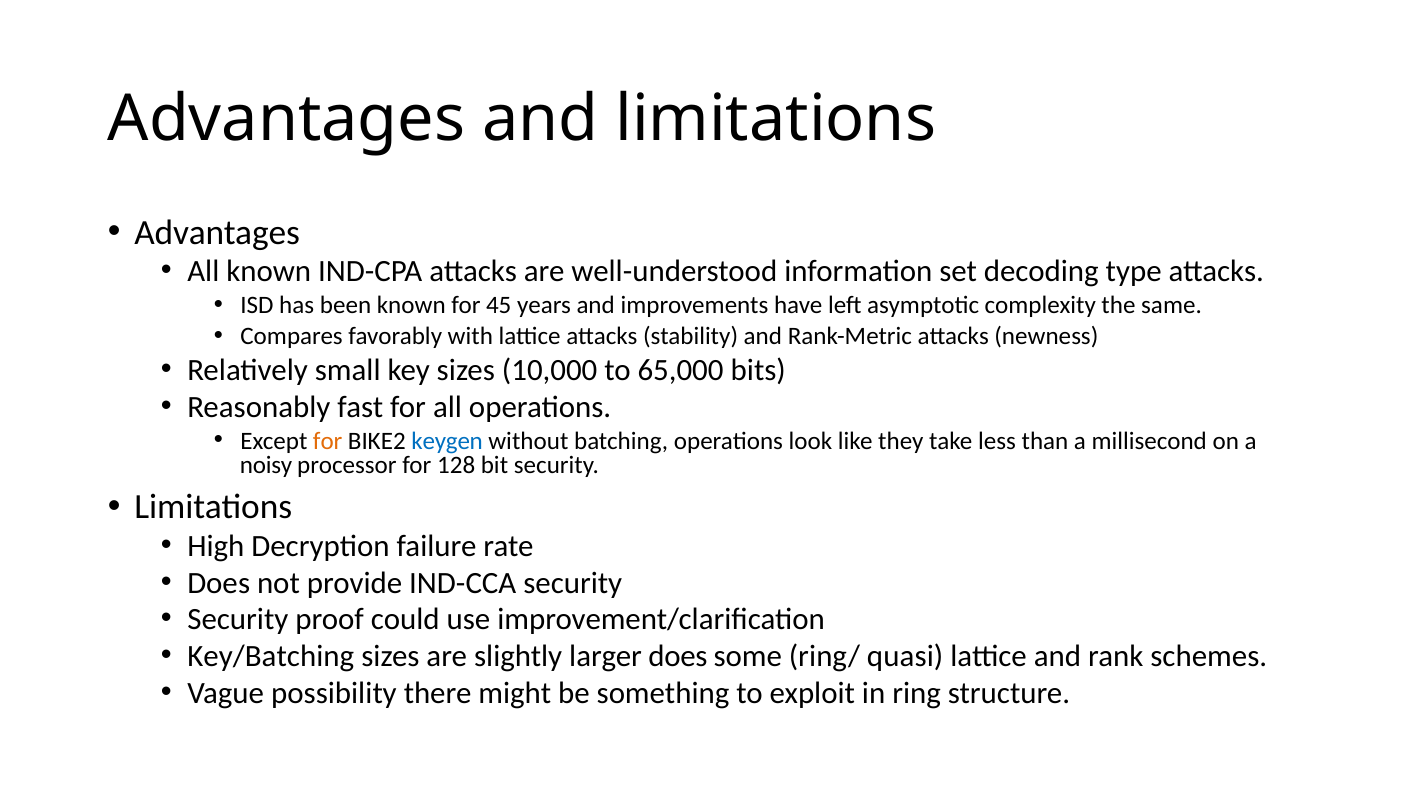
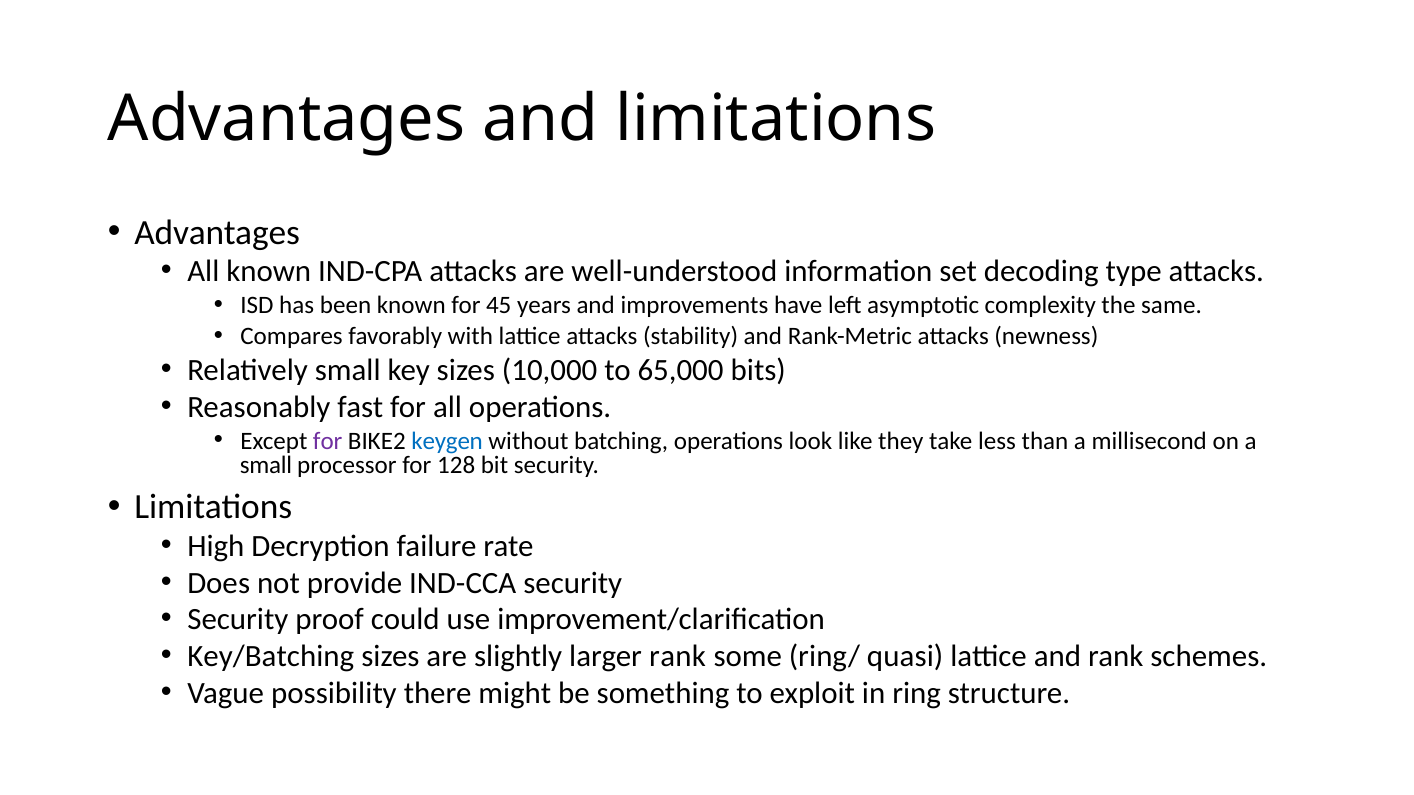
for at (328, 441) colour: orange -> purple
noisy at (266, 465): noisy -> small
larger does: does -> rank
